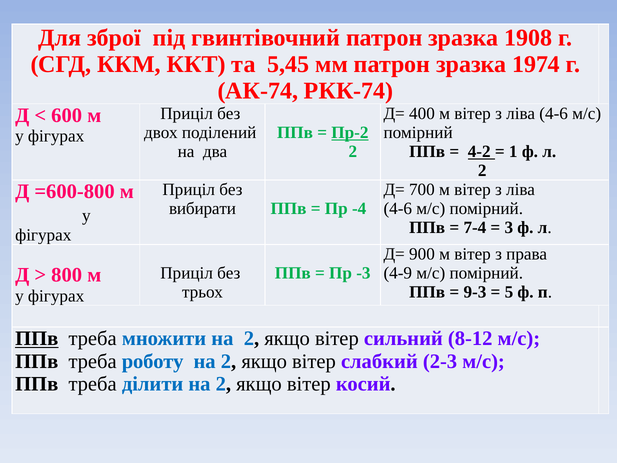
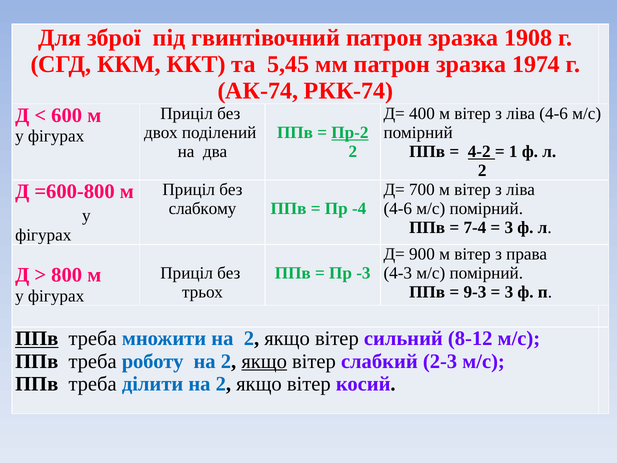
вибирати: вибирати -> слабкому
4-9: 4-9 -> 4-3
5 at (509, 292): 5 -> 3
якщо at (264, 361) underline: none -> present
